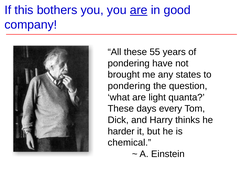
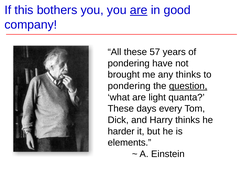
55: 55 -> 57
any states: states -> thinks
question underline: none -> present
chemical: chemical -> elements
